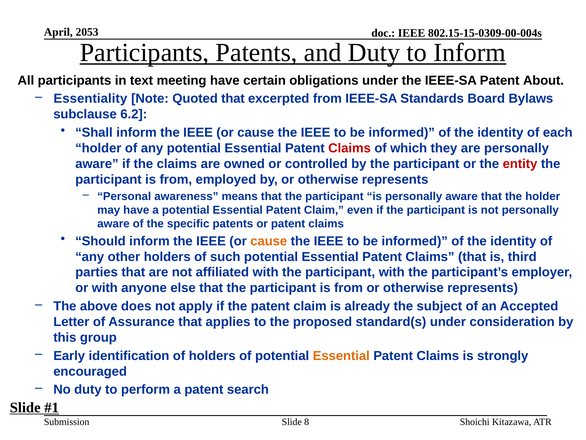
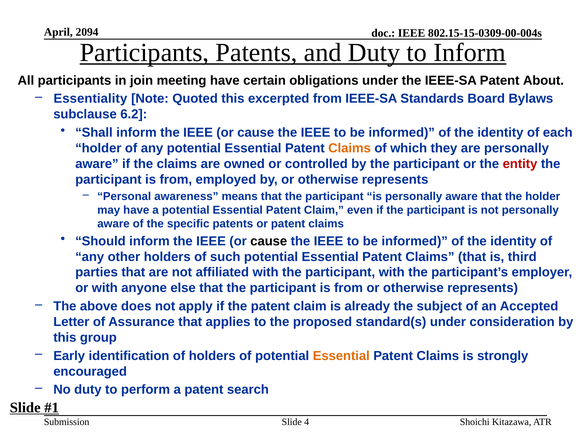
2053: 2053 -> 2094
text: text -> join
Quoted that: that -> this
Claims at (350, 148) colour: red -> orange
cause at (269, 241) colour: orange -> black
8: 8 -> 4
